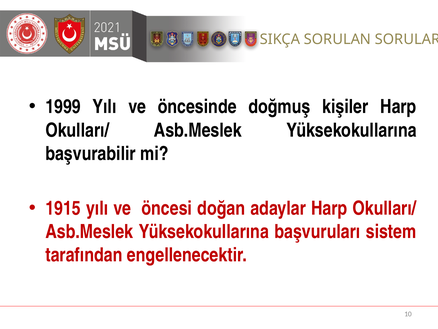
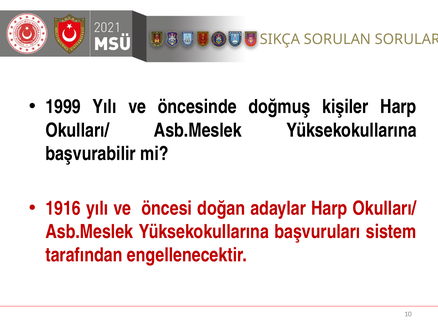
1915: 1915 -> 1916
